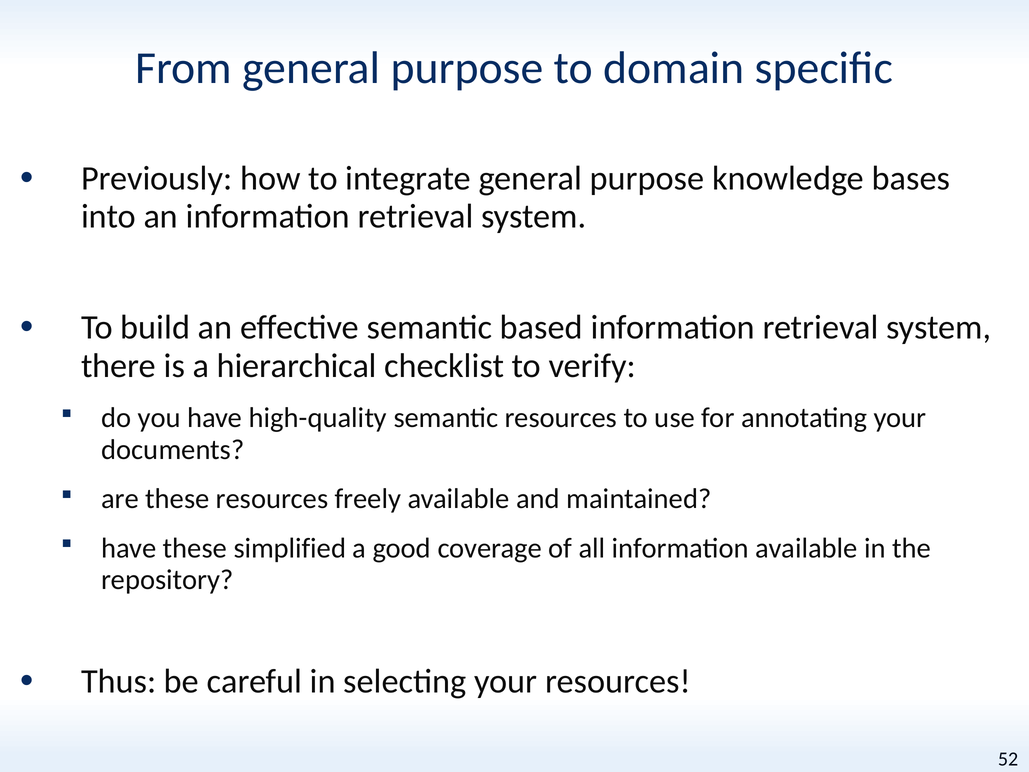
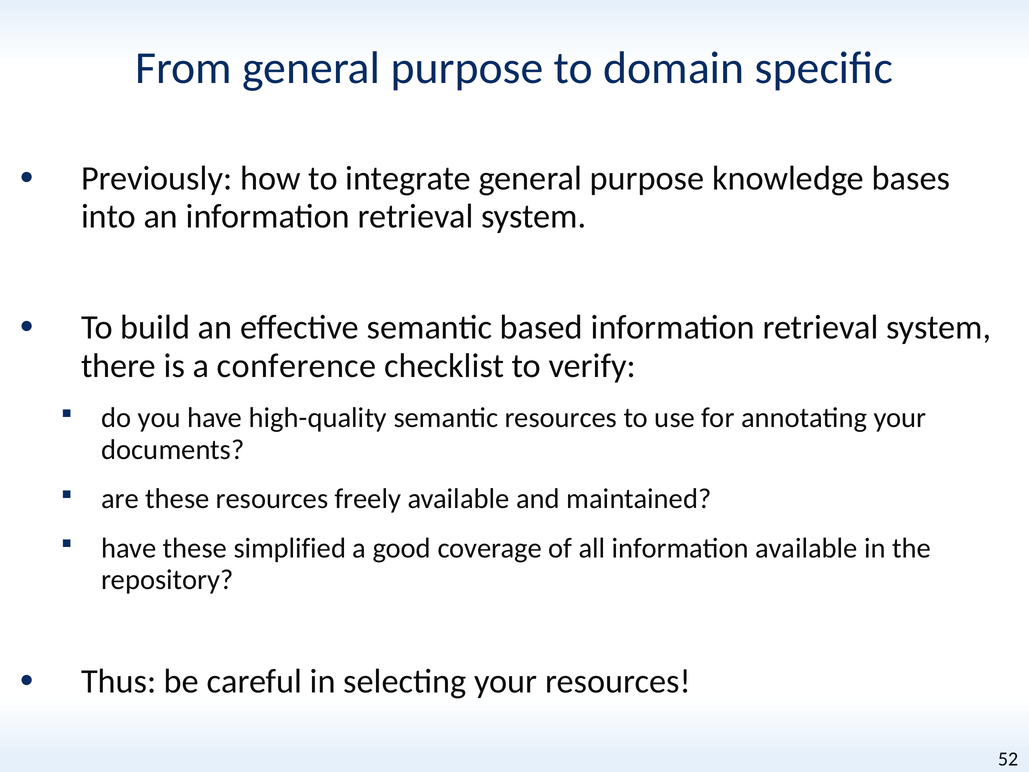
hierarchical: hierarchical -> conference
